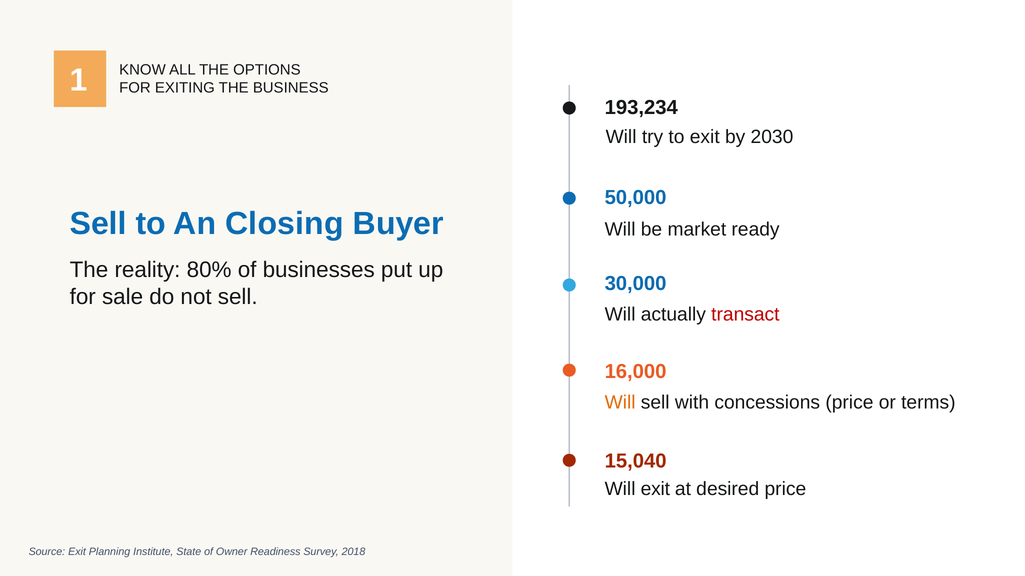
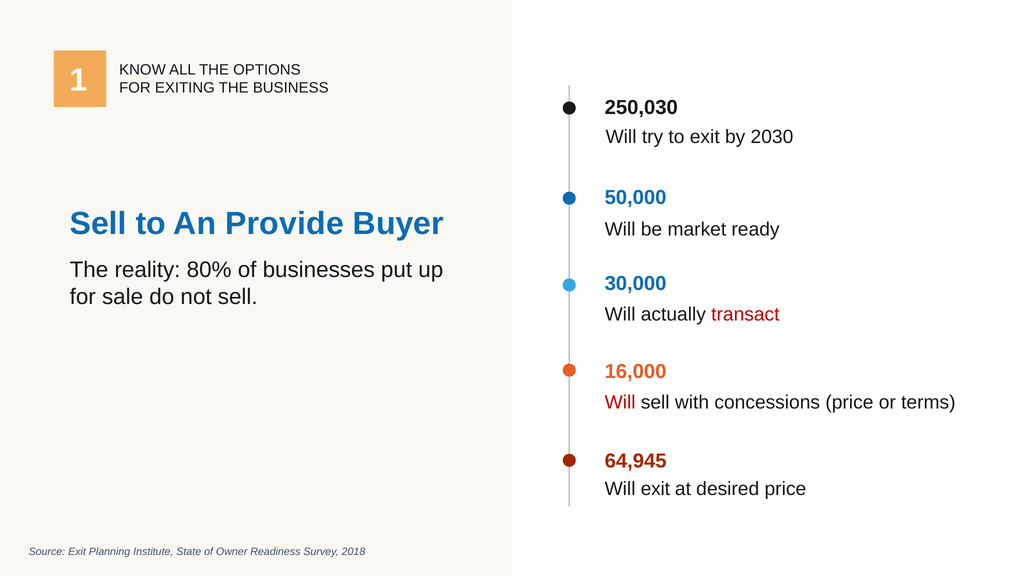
193,234: 193,234 -> 250,030
Closing: Closing -> Provide
Will at (620, 403) colour: orange -> red
15,040: 15,040 -> 64,945
